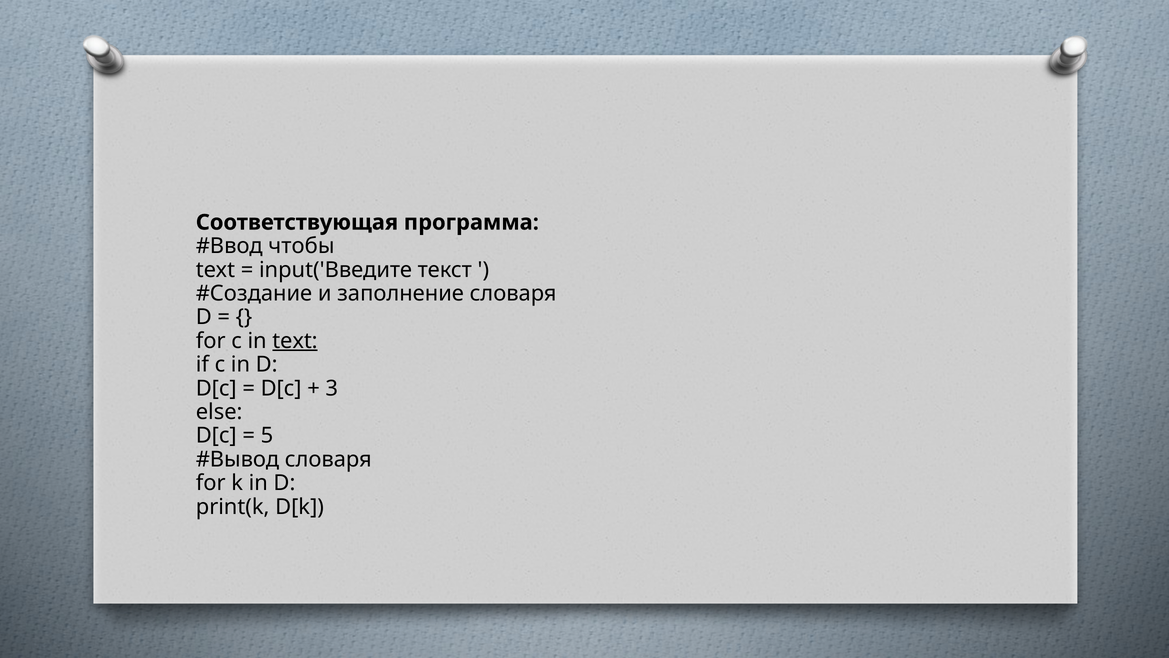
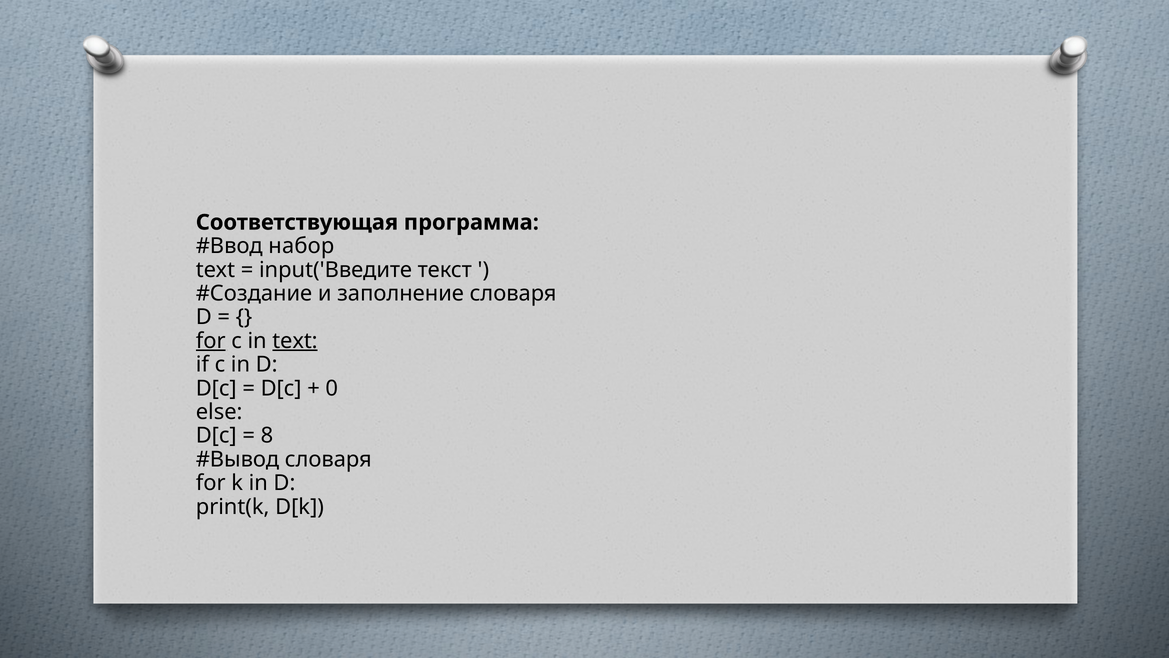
чтобы: чтобы -> набор
for at (211, 341) underline: none -> present
3: 3 -> 0
5: 5 -> 8
